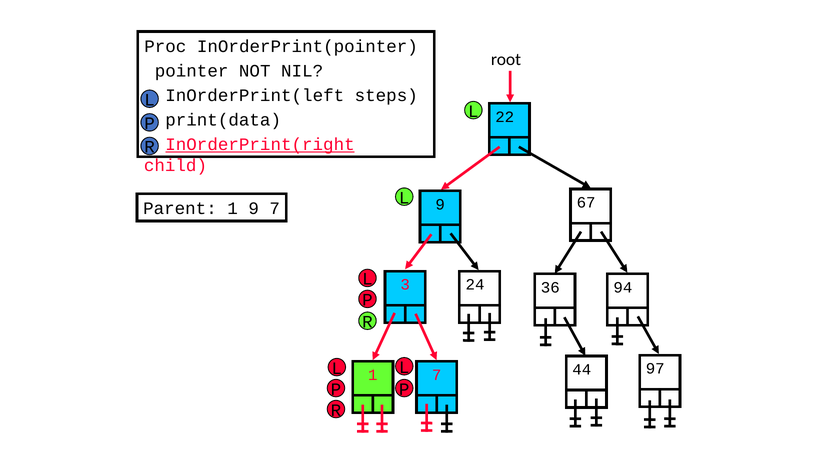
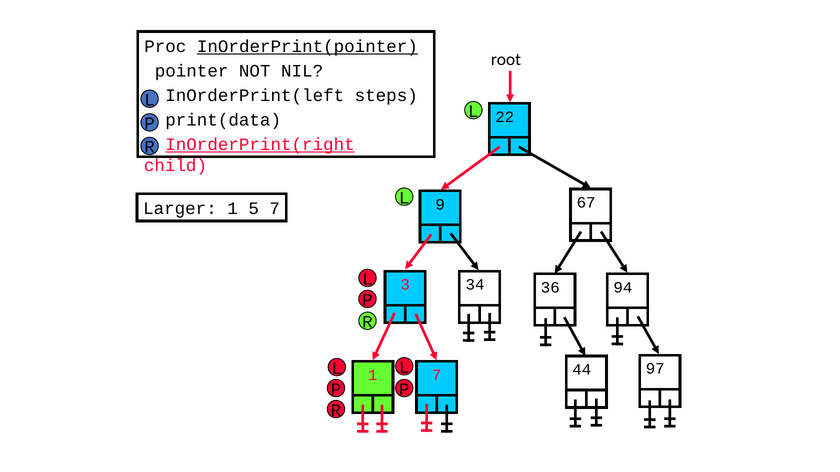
InOrderPrint(pointer underline: none -> present
Parent: Parent -> Larger
9 at (254, 209): 9 -> 5
24: 24 -> 34
